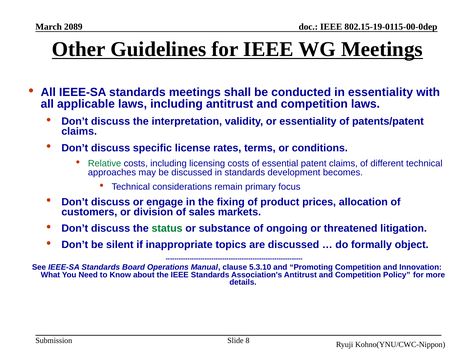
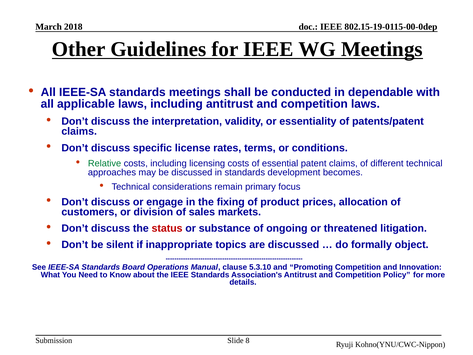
2089: 2089 -> 2018
in essentiality: essentiality -> dependable
status colour: green -> red
